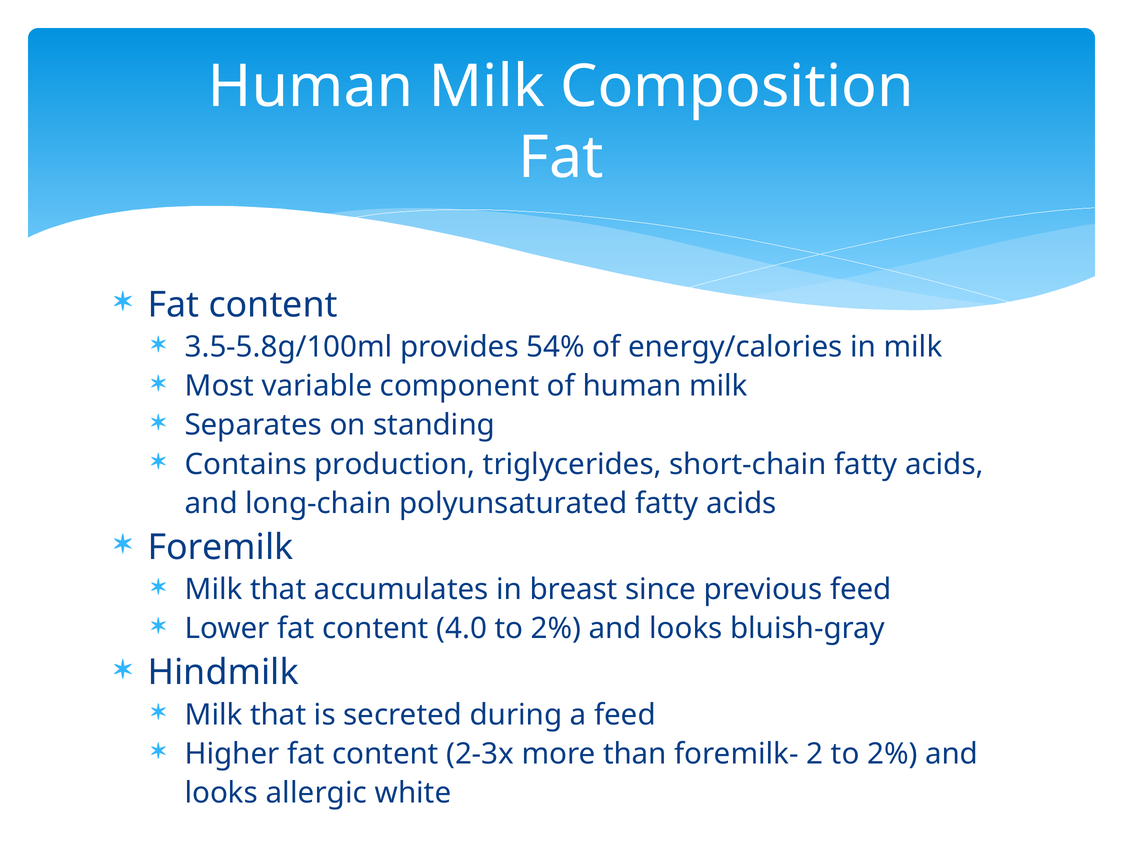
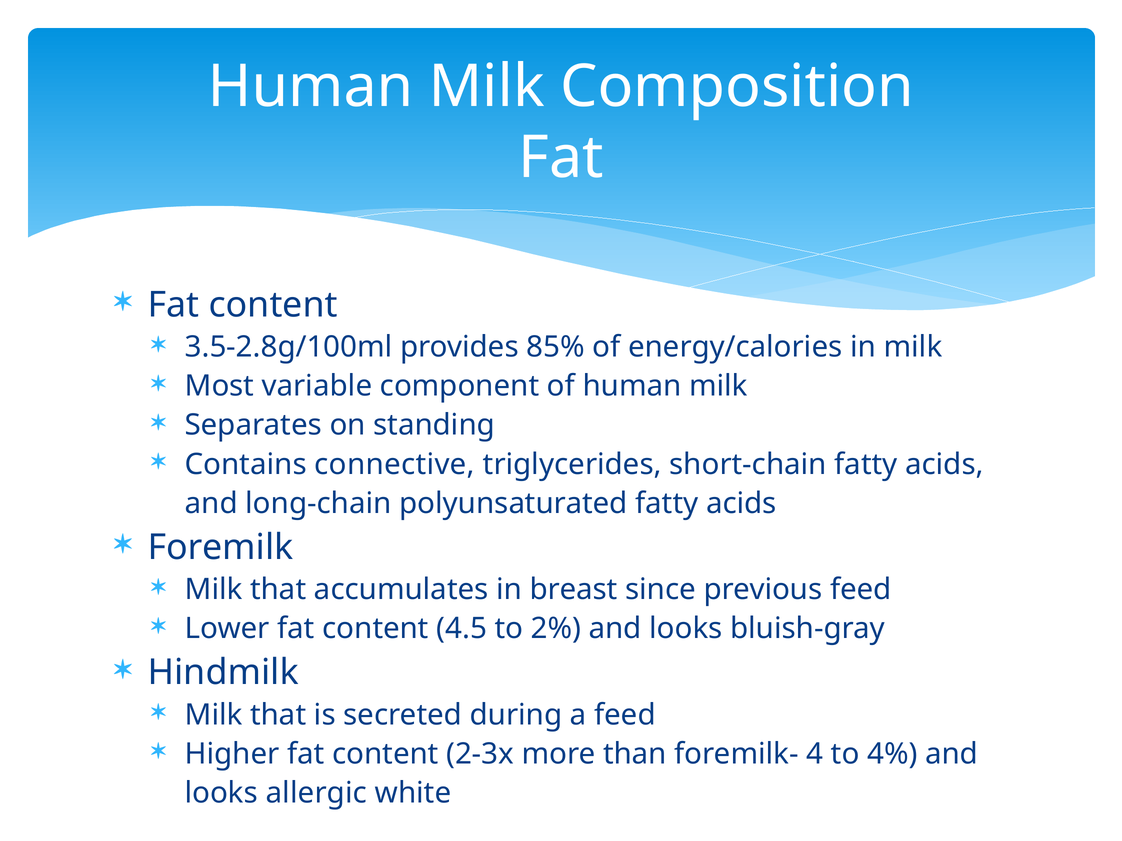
3.5-5.8g/100ml: 3.5-5.8g/100ml -> 3.5-2.8g/100ml
54%: 54% -> 85%
production: production -> connective
4.0: 4.0 -> 4.5
2: 2 -> 4
2% at (892, 754): 2% -> 4%
